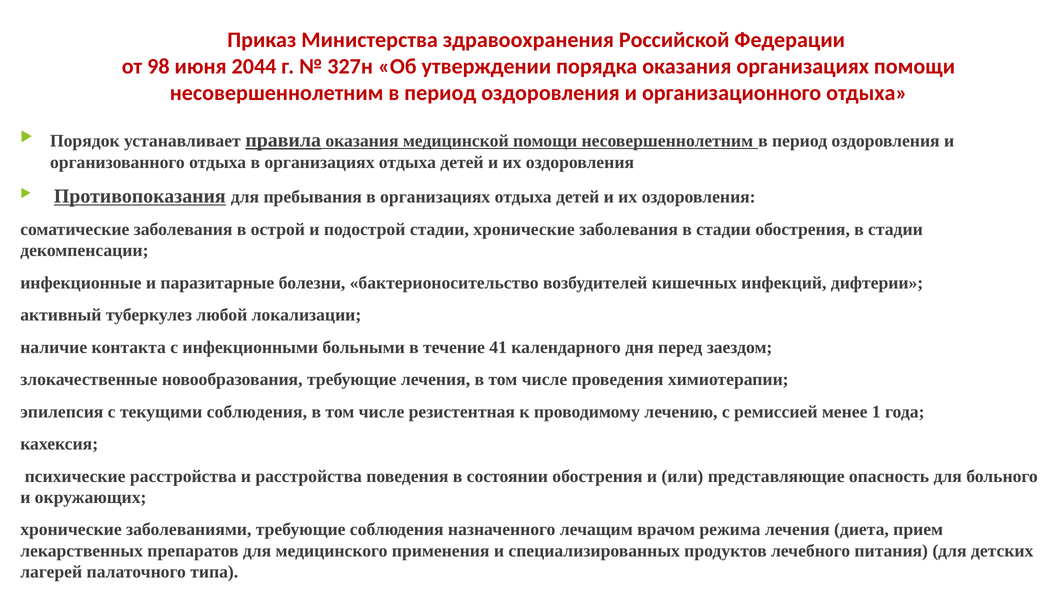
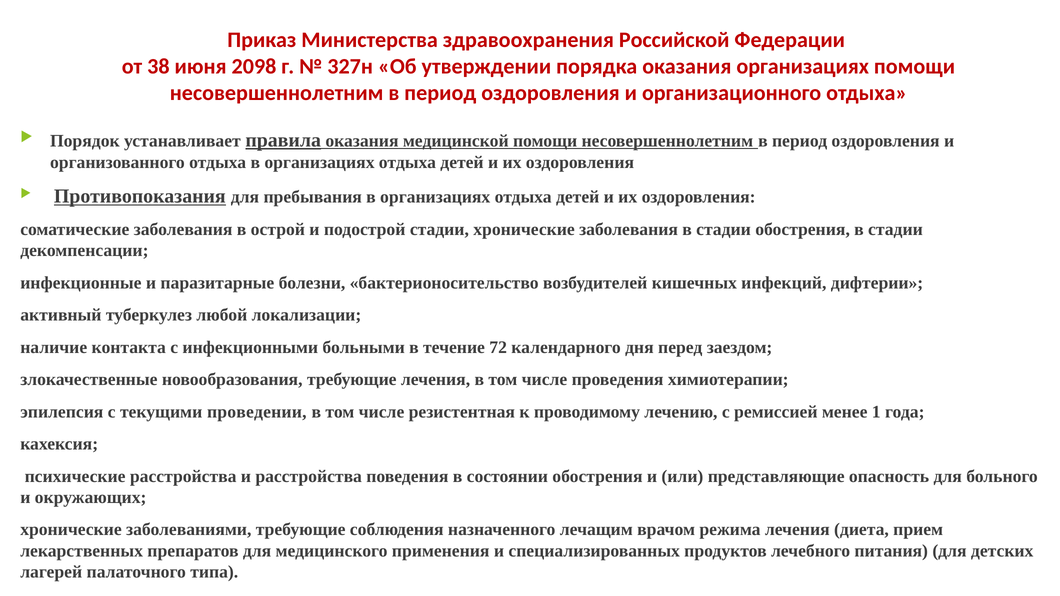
98: 98 -> 38
2044: 2044 -> 2098
41: 41 -> 72
текущими соблюдения: соблюдения -> проведении
